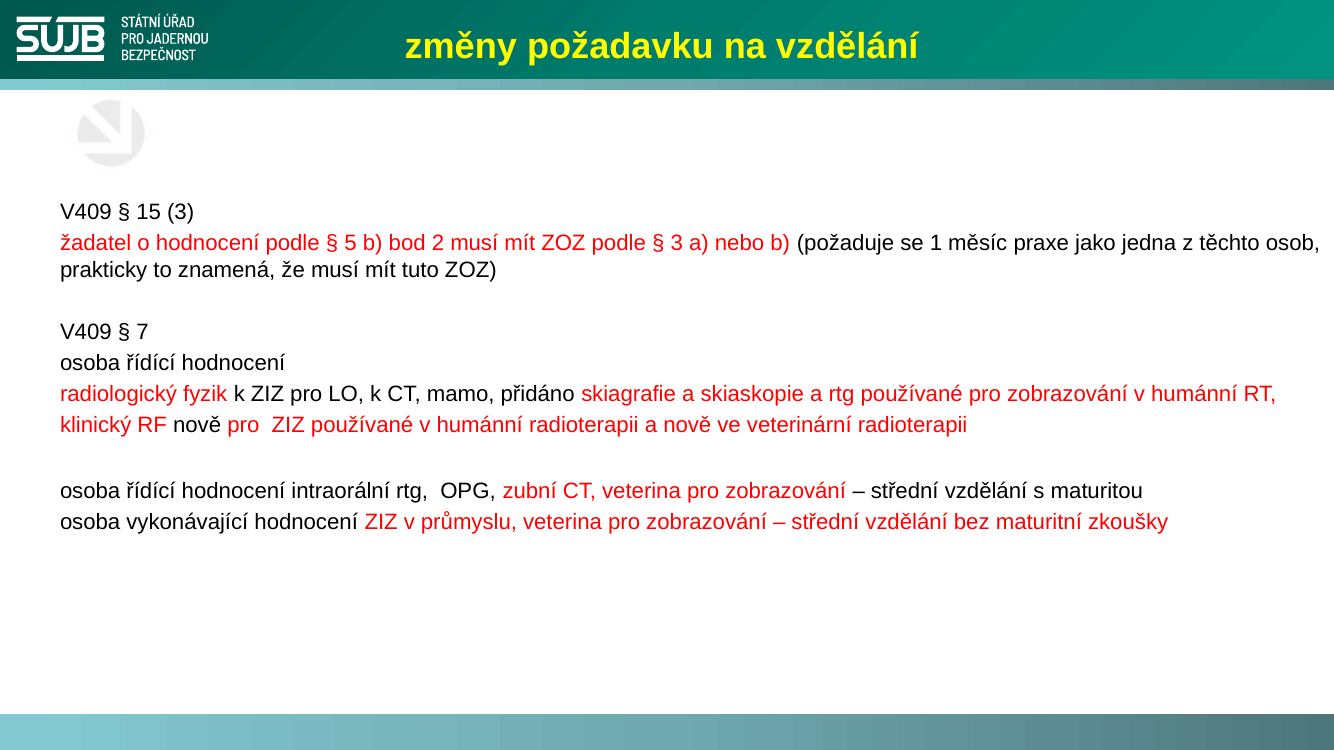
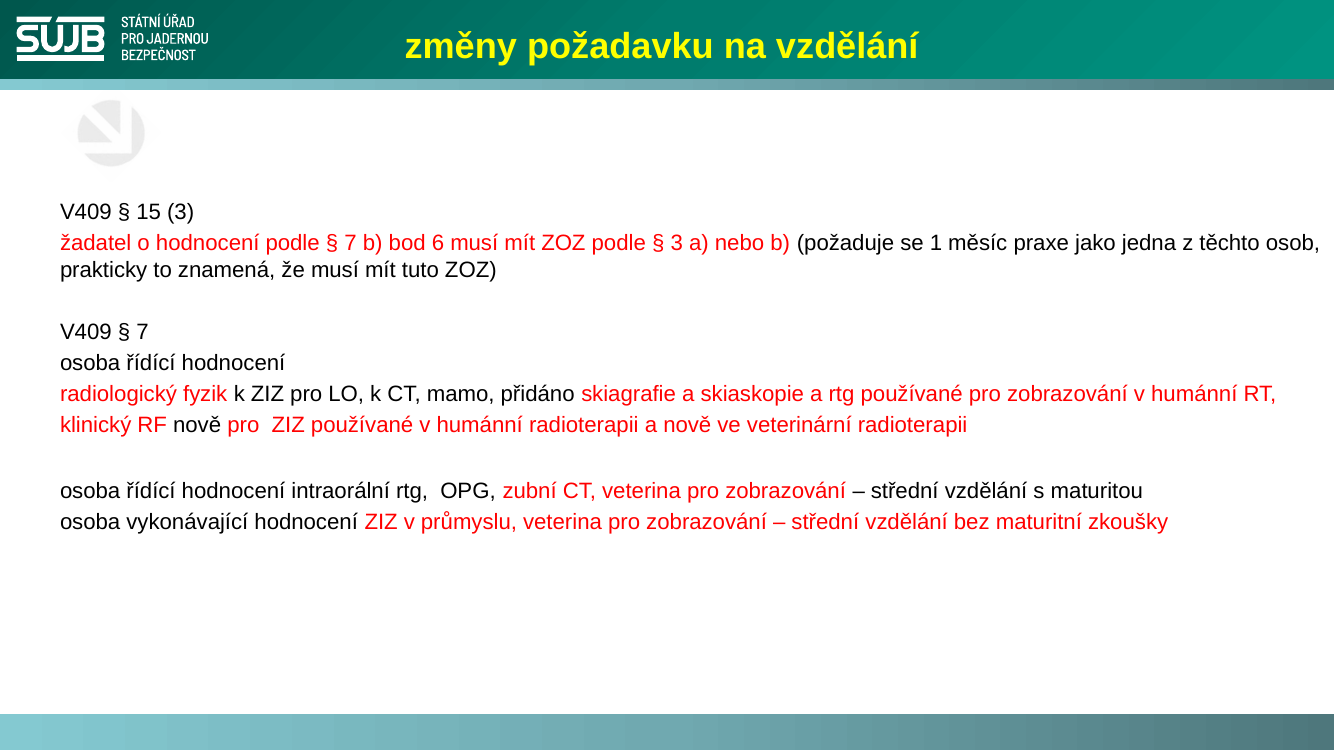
5 at (351, 244): 5 -> 7
2: 2 -> 6
